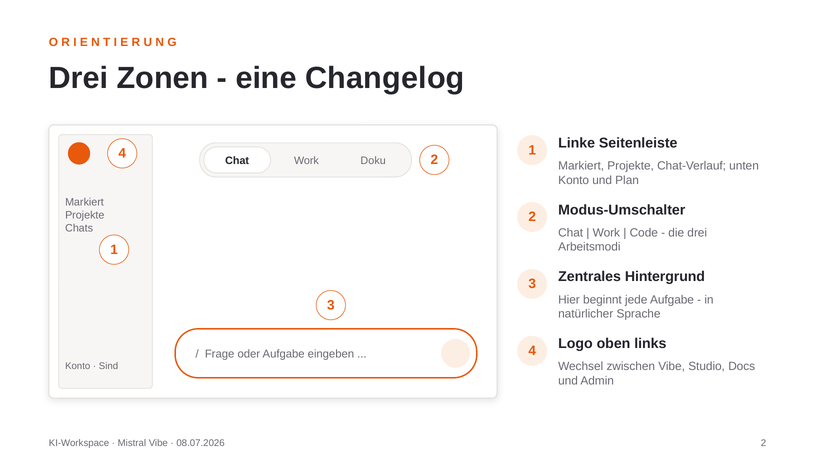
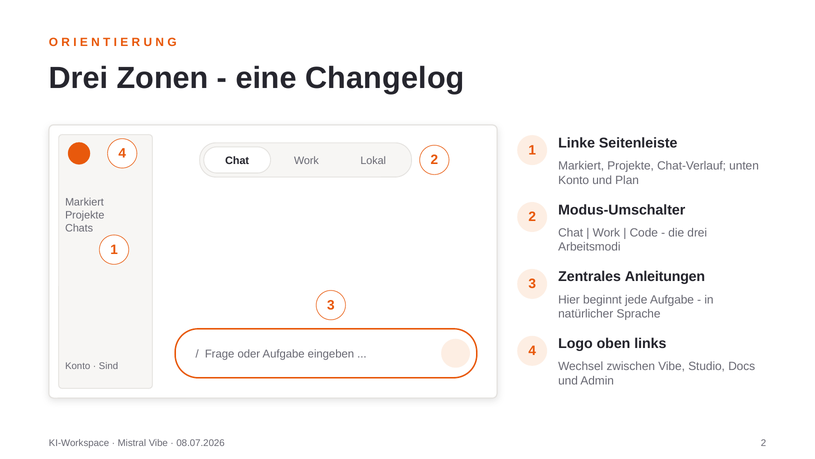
Doku: Doku -> Lokal
Hintergrund: Hintergrund -> Anleitungen
